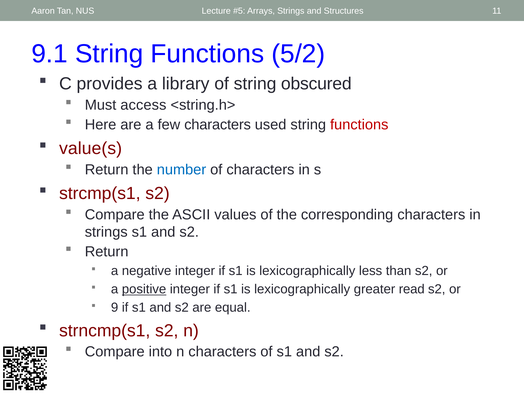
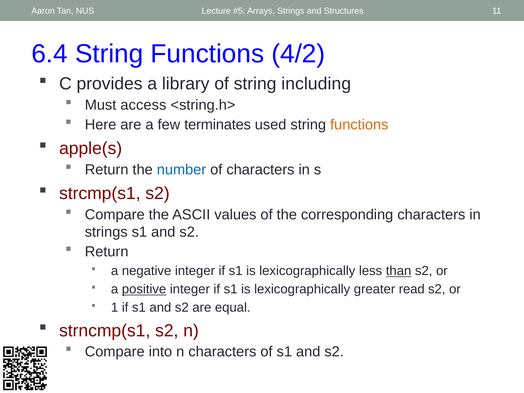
9.1: 9.1 -> 6.4
5/2: 5/2 -> 4/2
obscured: obscured -> including
few characters: characters -> terminates
functions at (359, 125) colour: red -> orange
value(s: value(s -> apple(s
than underline: none -> present
9: 9 -> 1
